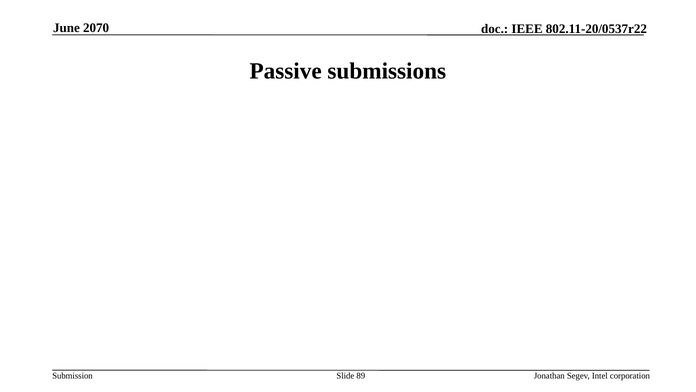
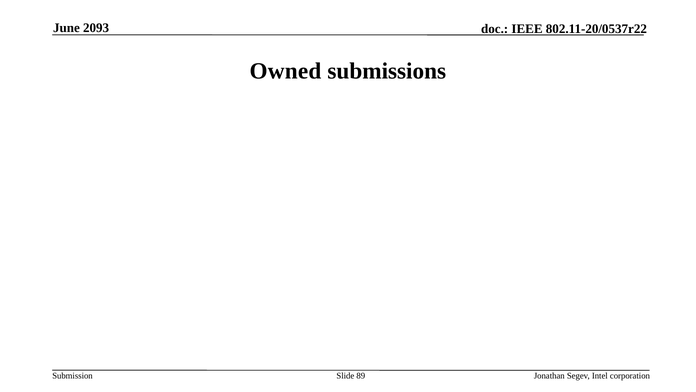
2070: 2070 -> 2093
Passive: Passive -> Owned
